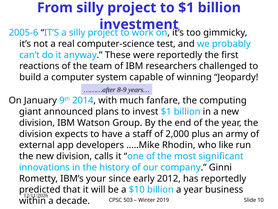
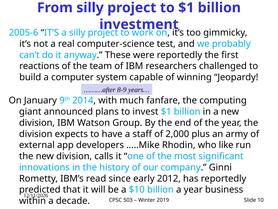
your: your -> read
